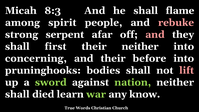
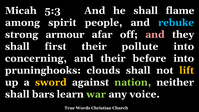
8:3: 8:3 -> 5:3
rebuke colour: pink -> light blue
serpent: serpent -> armour
their neither: neither -> pollute
bodies: bodies -> clouds
lift colour: pink -> yellow
sword colour: light green -> yellow
died: died -> bars
know: know -> voice
